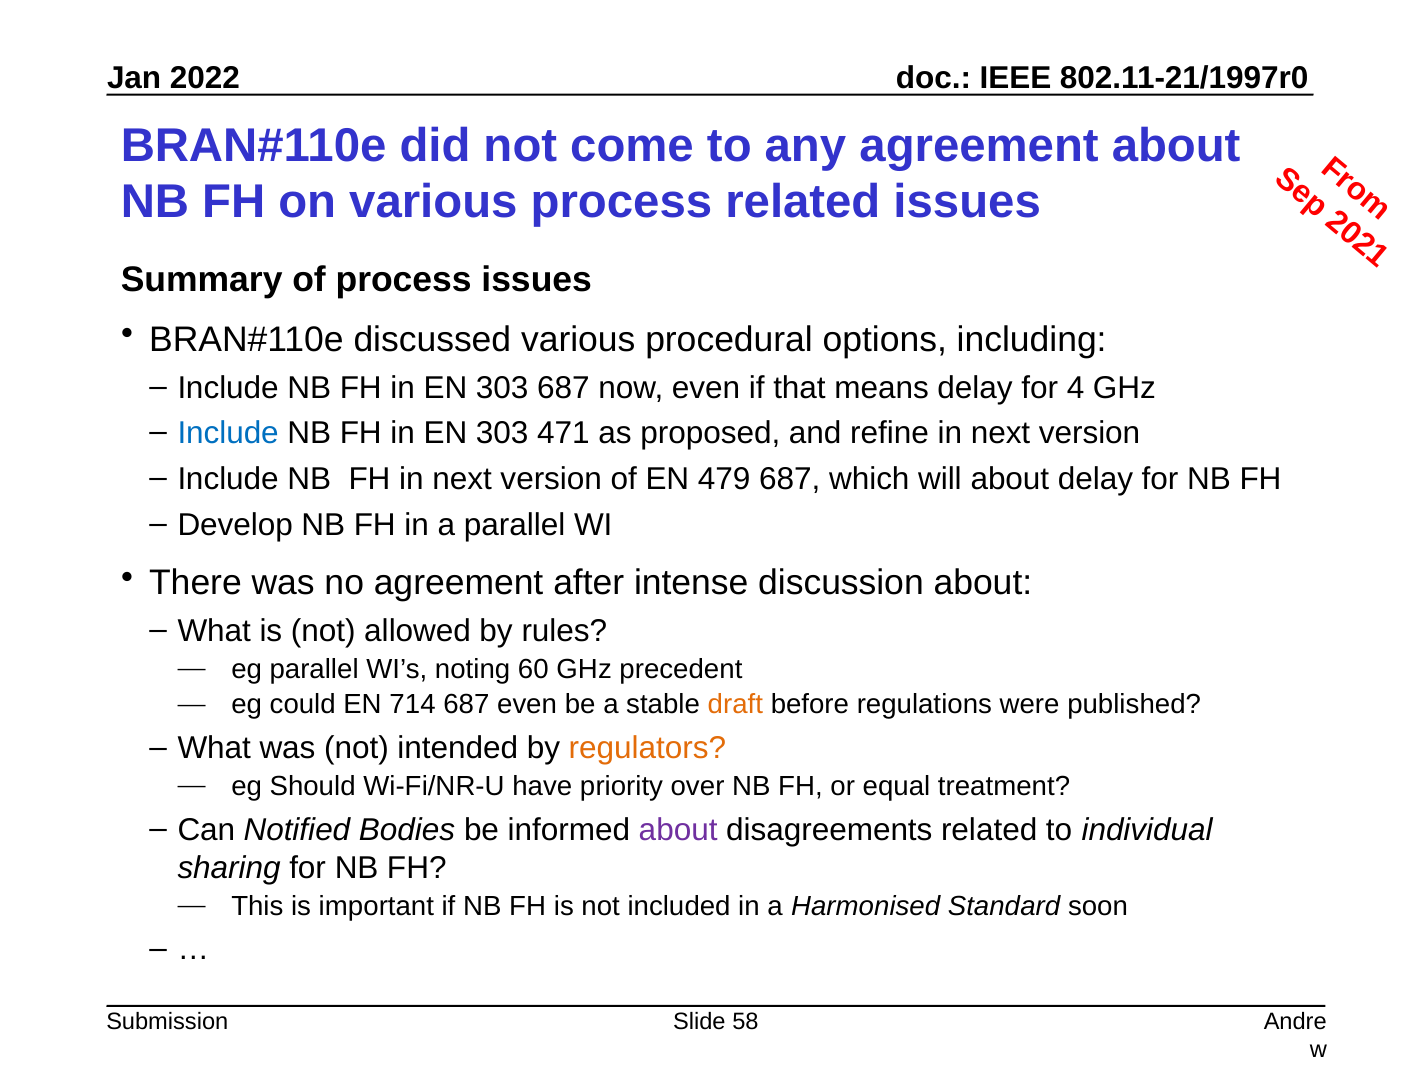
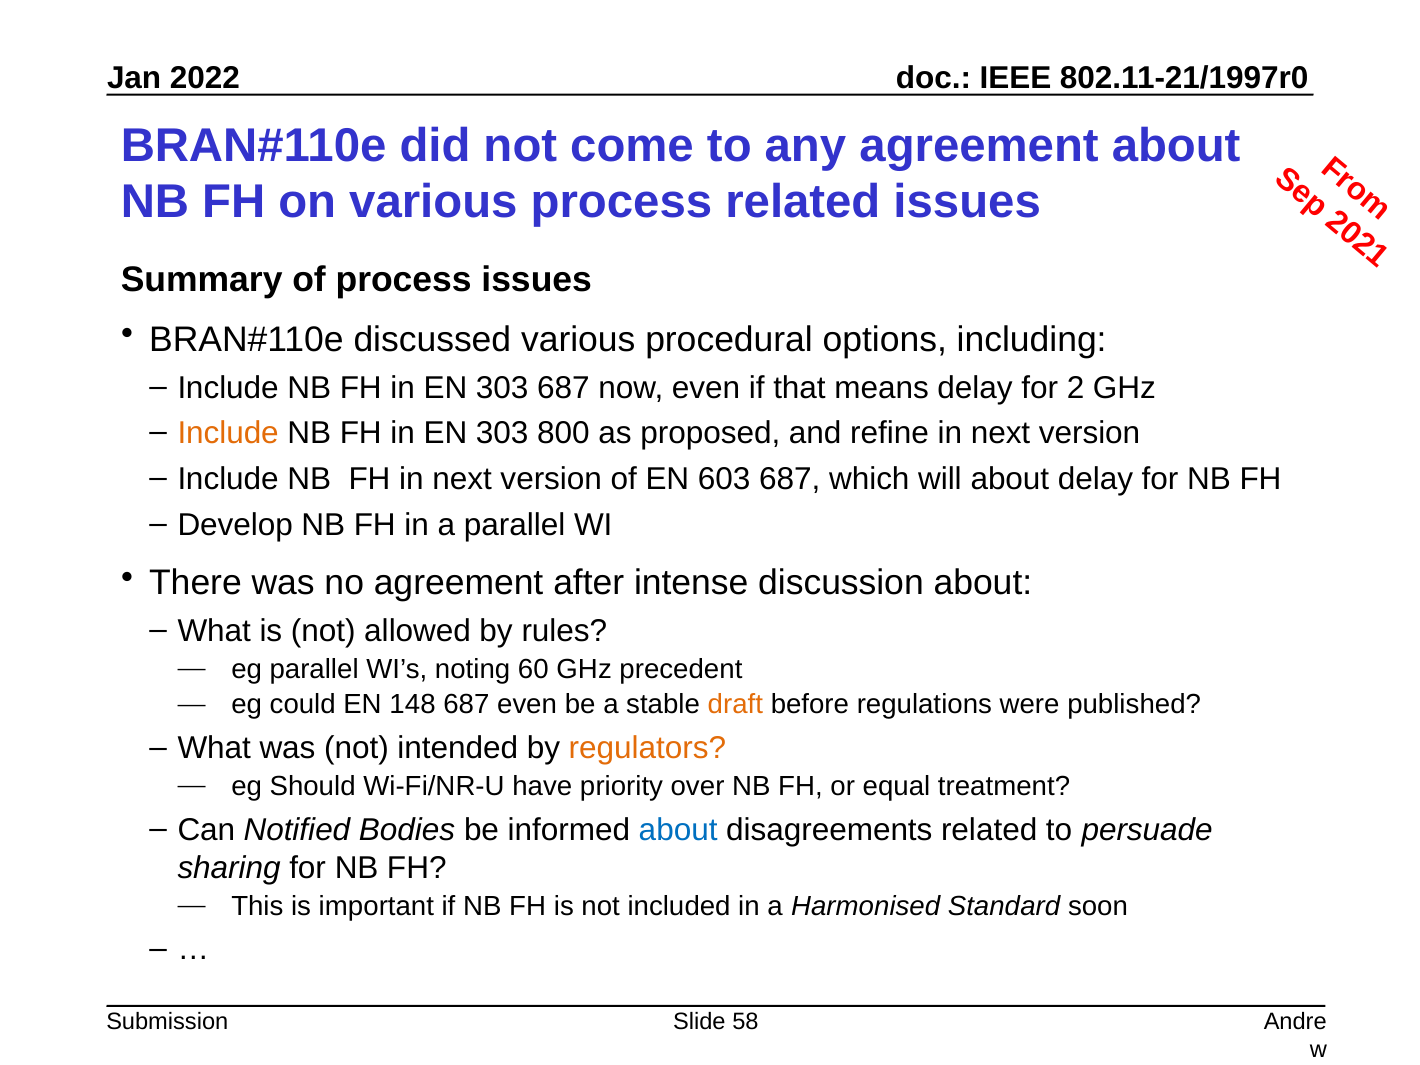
for 4: 4 -> 2
Include at (228, 433) colour: blue -> orange
471: 471 -> 800
479: 479 -> 603
714: 714 -> 148
about at (678, 830) colour: purple -> blue
individual: individual -> persuade
